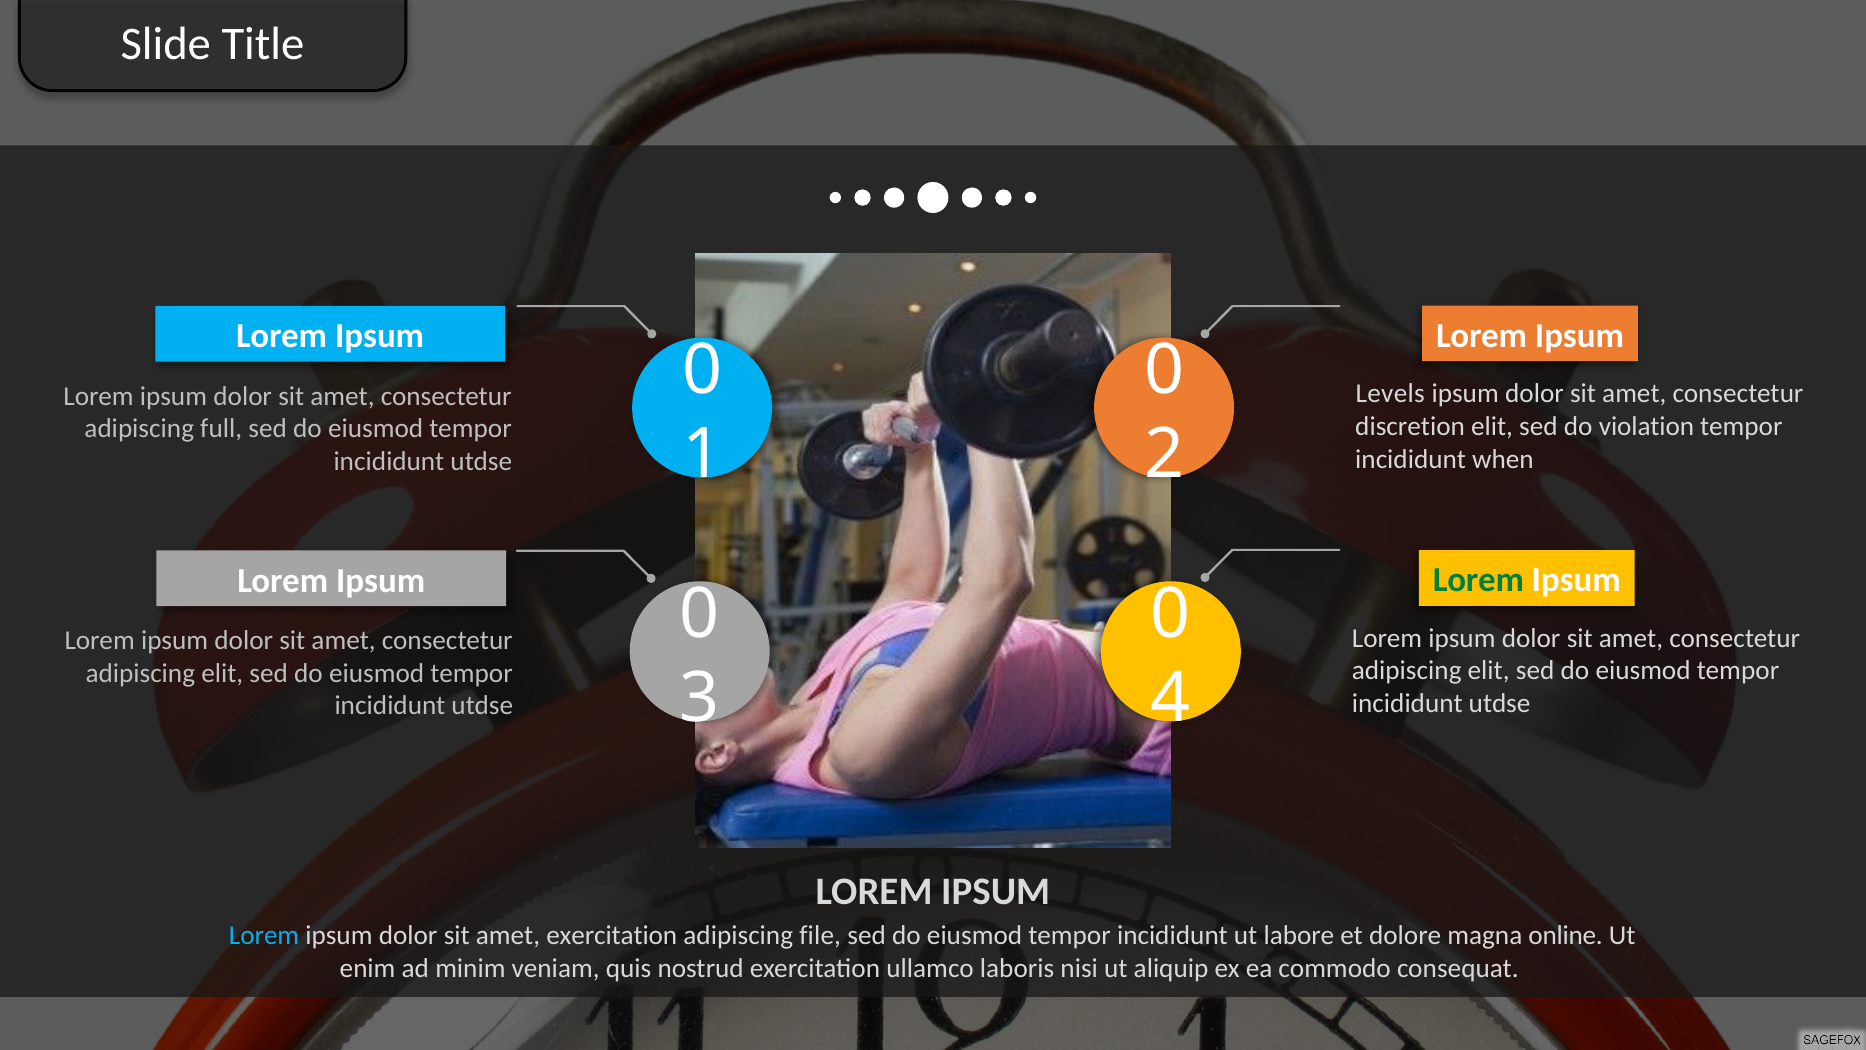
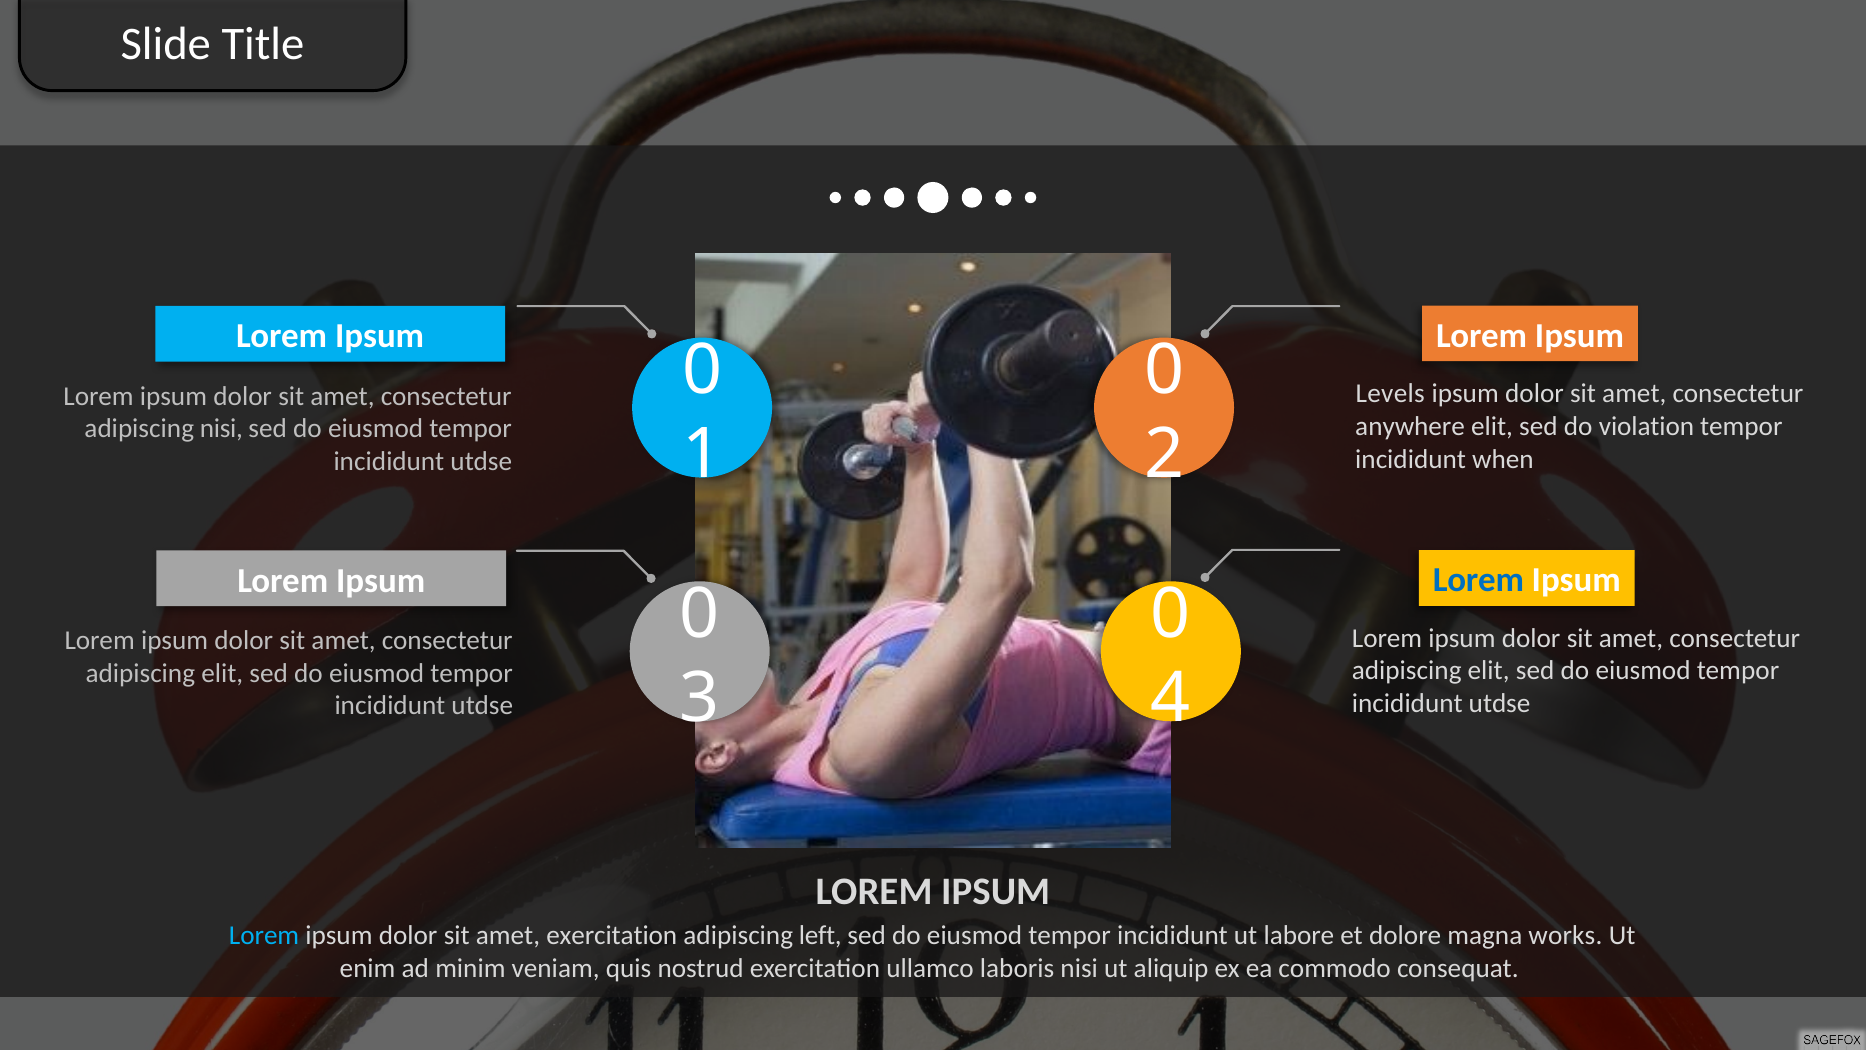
discretion: discretion -> anywhere
adipiscing full: full -> nisi
Lorem at (1478, 580) colour: green -> blue
file: file -> left
online: online -> works
